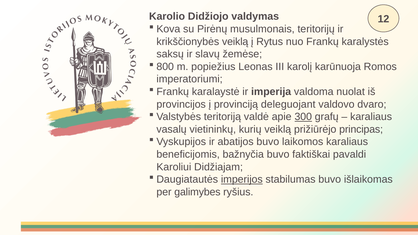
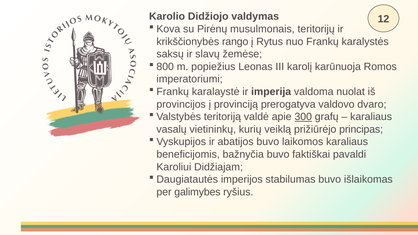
krikščionybės veiklą: veiklą -> rango
deleguojant: deleguojant -> prerogatyva
imperijos underline: present -> none
